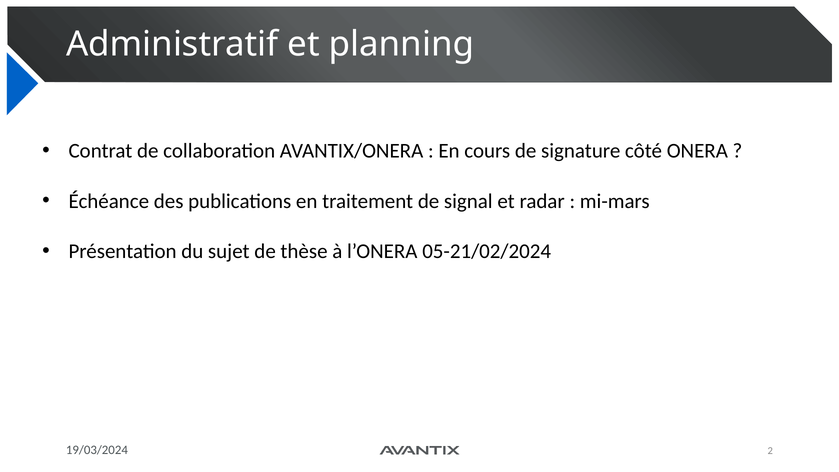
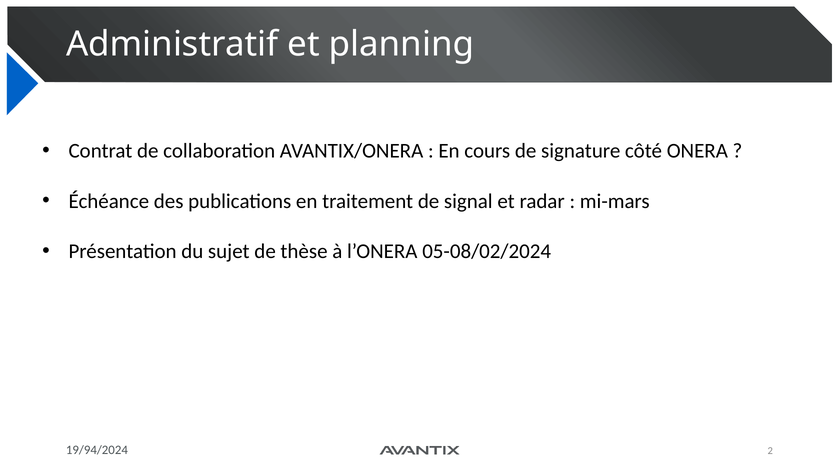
05-21/02/2024: 05-21/02/2024 -> 05-08/02/2024
19/03/2024: 19/03/2024 -> 19/94/2024
